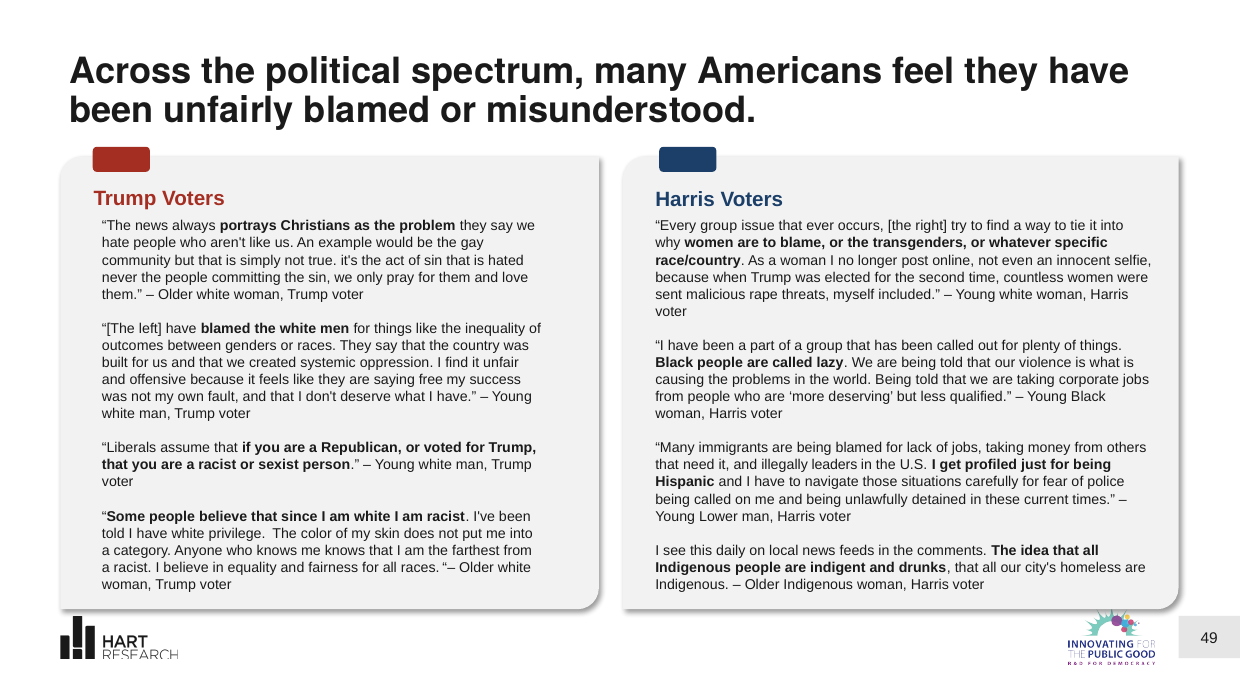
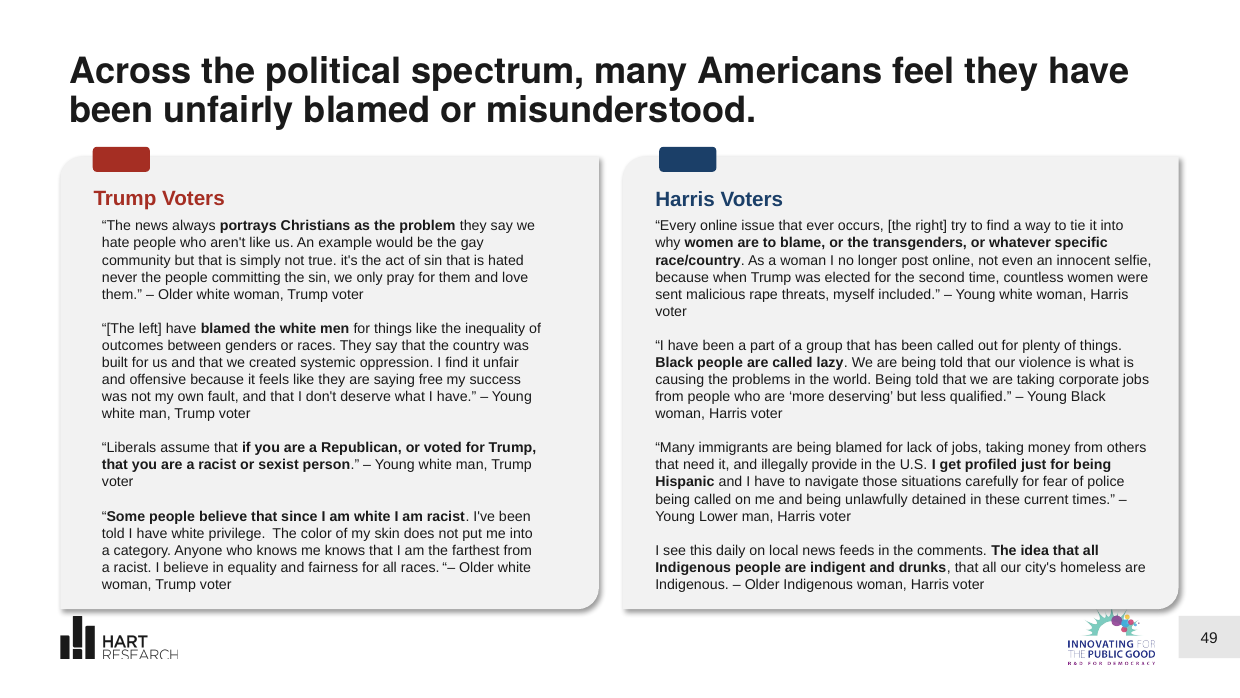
Every group: group -> online
leaders: leaders -> provide
